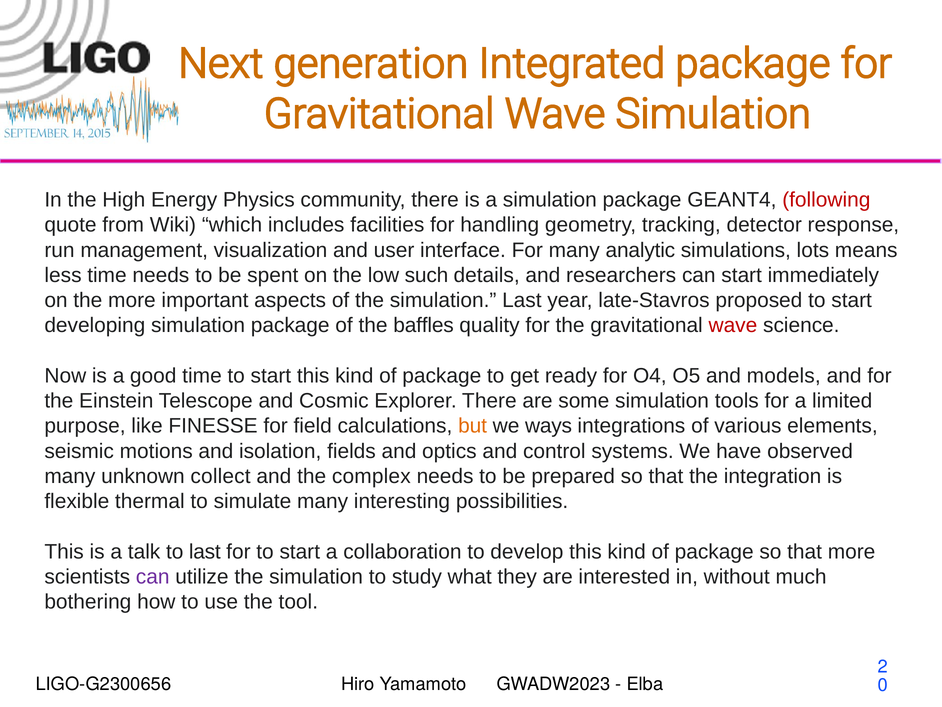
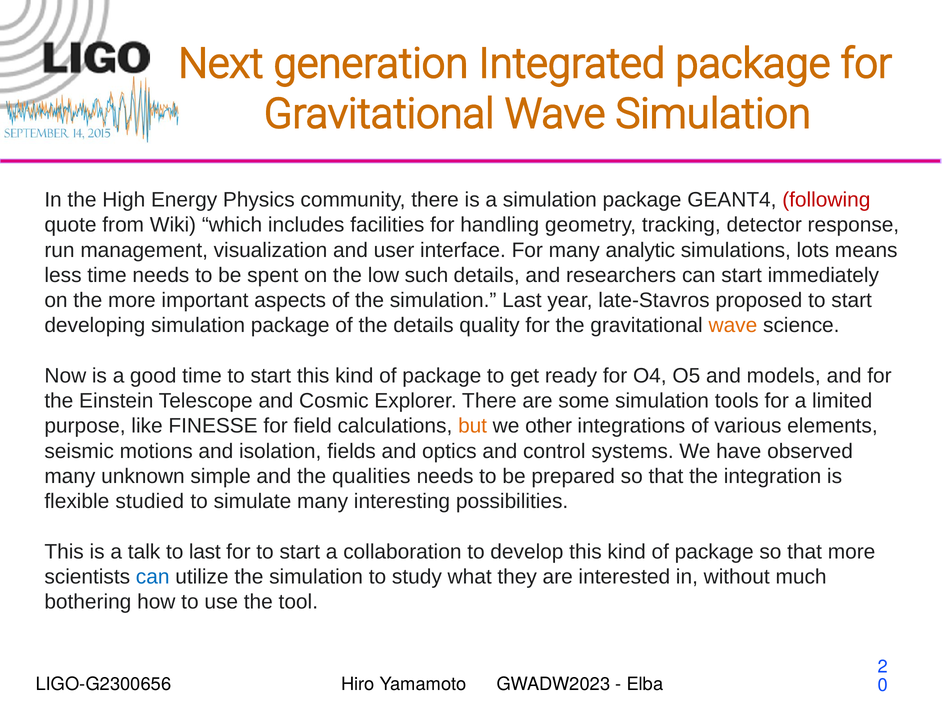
the baffles: baffles -> details
wave at (733, 325) colour: red -> orange
ways: ways -> other
collect: collect -> simple
complex: complex -> qualities
thermal: thermal -> studied
can at (153, 576) colour: purple -> blue
